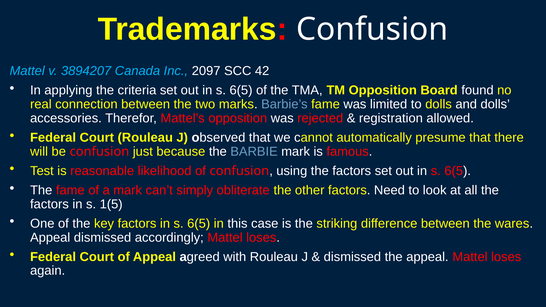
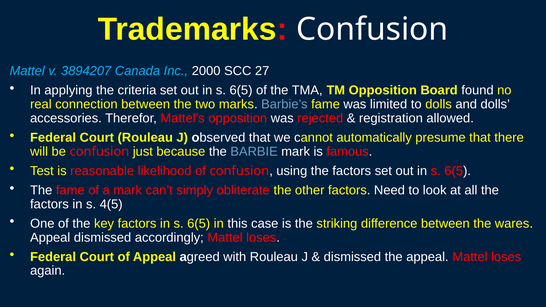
2097: 2097 -> 2000
42: 42 -> 27
1(5: 1(5 -> 4(5
